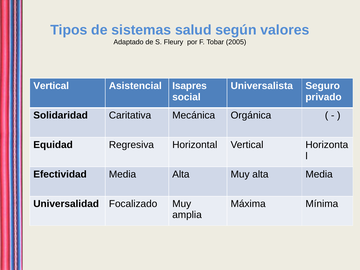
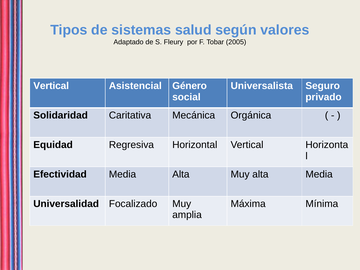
Isapres: Isapres -> Género
